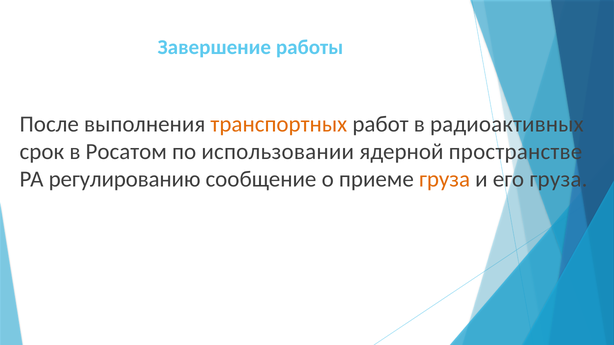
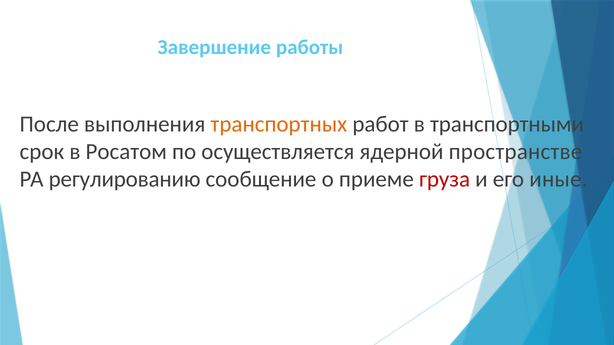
радиоактивных: радиоактивных -> транспортными
использовании: использовании -> осуществляется
груза at (445, 180) colour: orange -> red
его груза: груза -> иные
